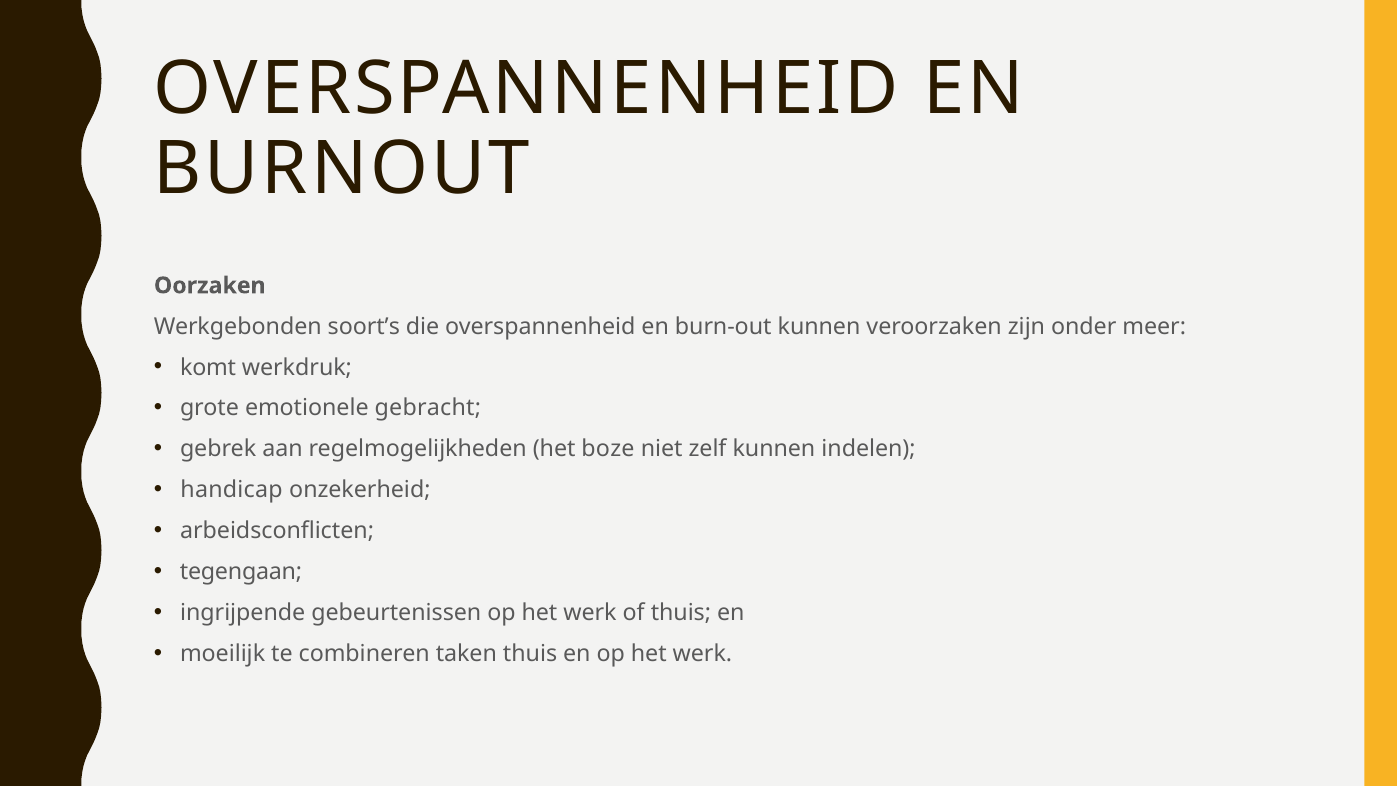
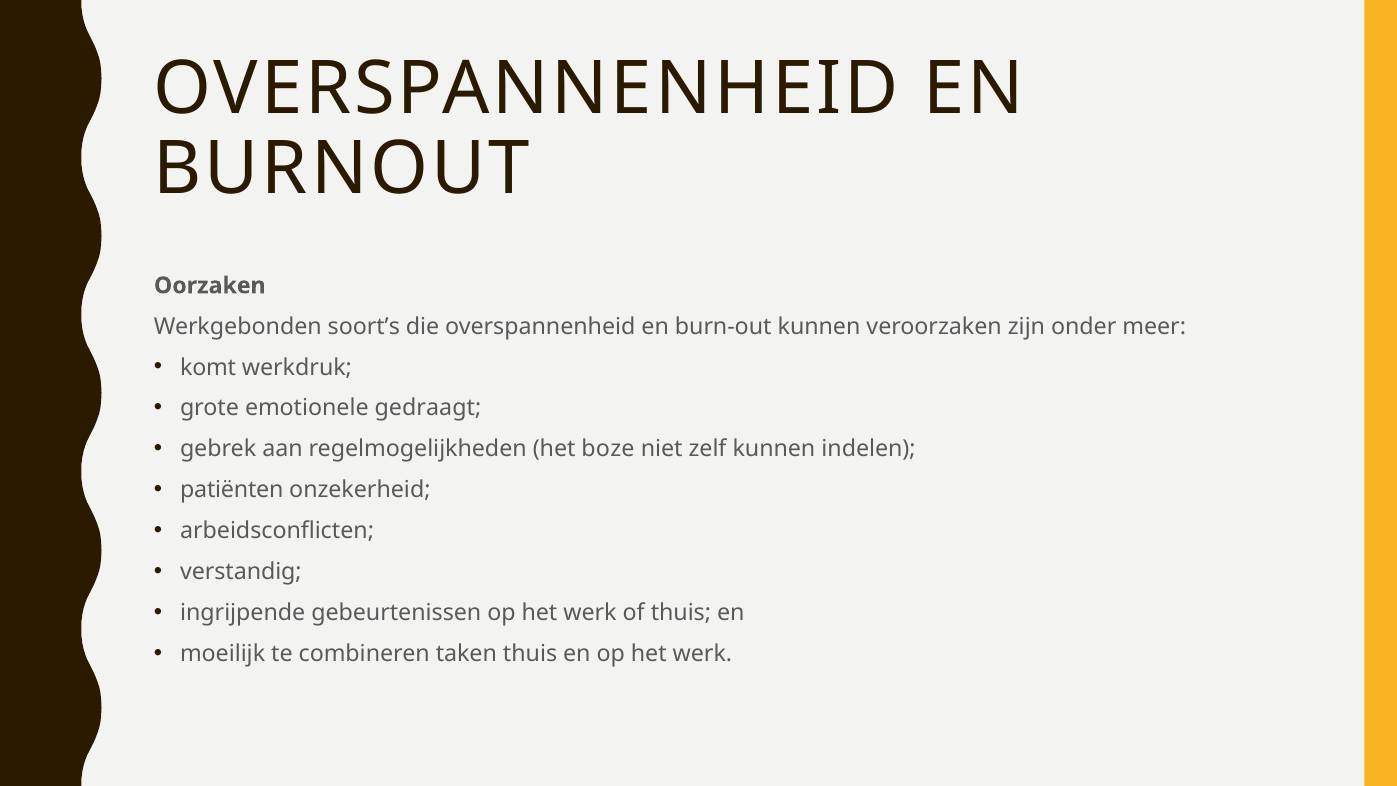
gebracht: gebracht -> gedraagt
handicap: handicap -> patiënten
tegengaan: tegengaan -> verstandig
